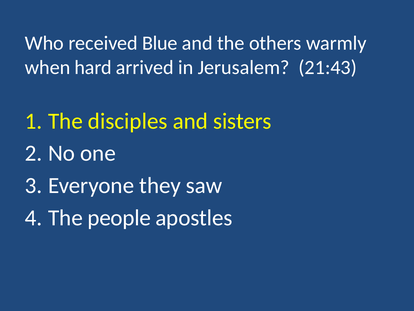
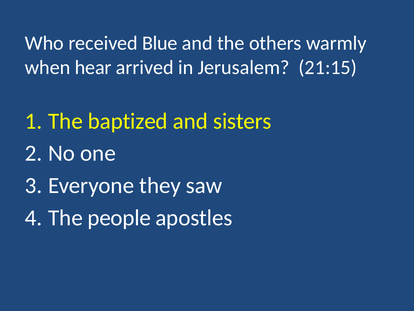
hard: hard -> hear
21:43: 21:43 -> 21:15
disciples: disciples -> baptized
